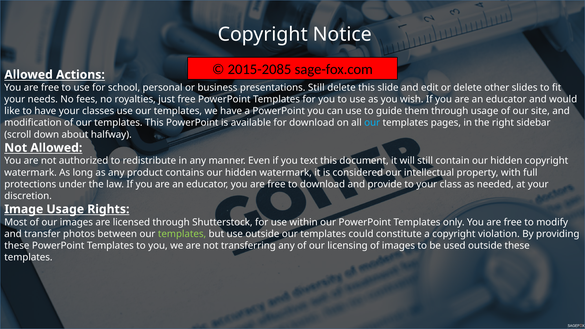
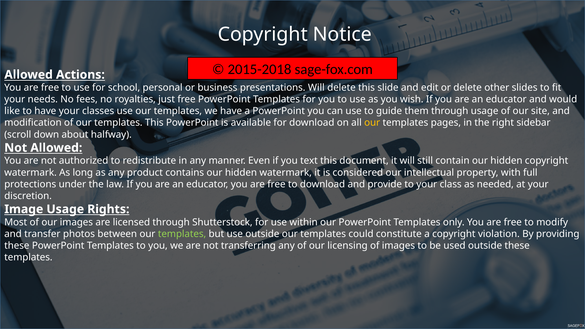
2015-2085: 2015-2085 -> 2015-2018
presentations Still: Still -> Will
our at (372, 123) colour: light blue -> yellow
